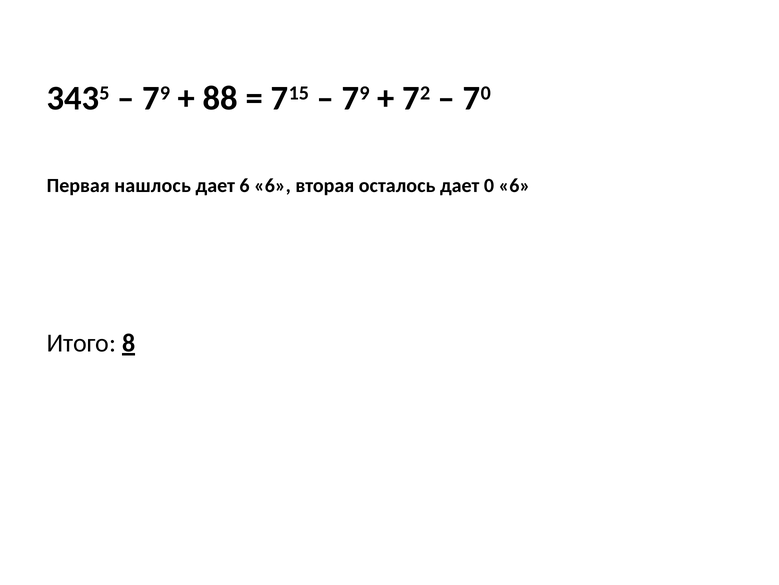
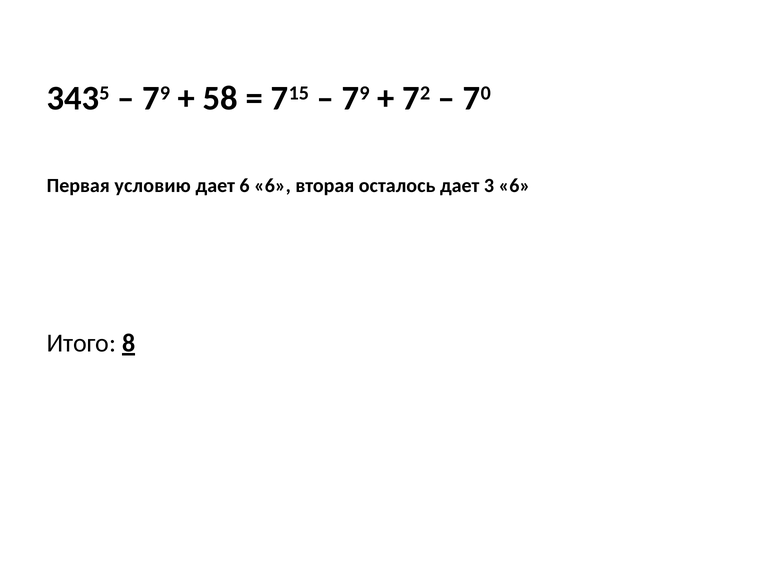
88: 88 -> 58
нашлось: нашлось -> условию
0: 0 -> 3
